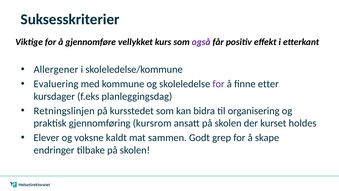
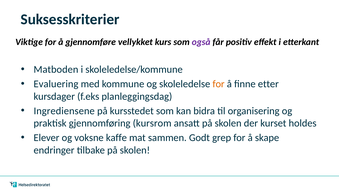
Allergener: Allergener -> Matboden
for at (219, 84) colour: purple -> orange
Retningslinjen: Retningslinjen -> Ingrediensene
kaldt: kaldt -> kaffe
